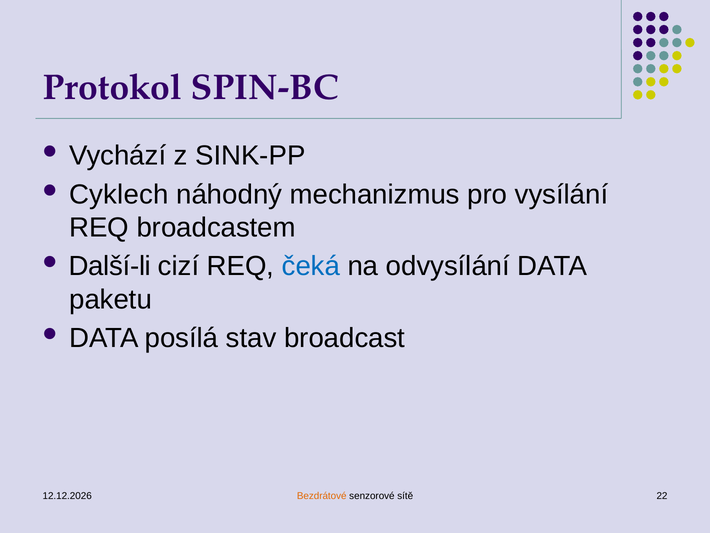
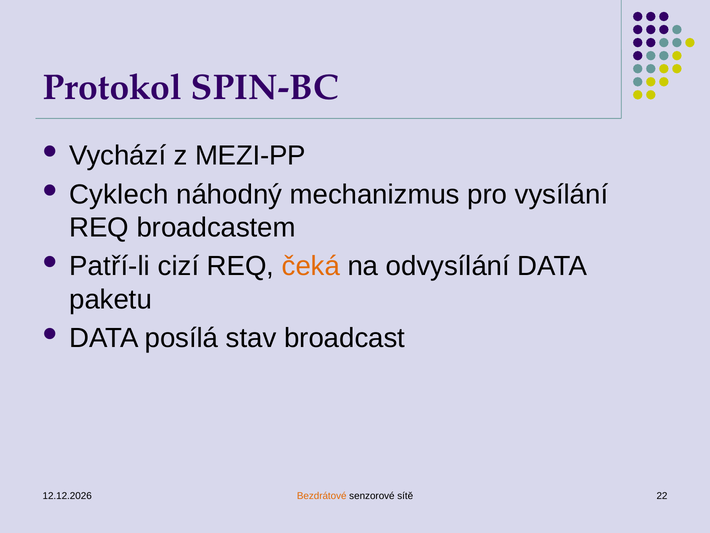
SINK-PP: SINK-PP -> MEZI-PP
Další-li: Další-li -> Patří-li
čeká colour: blue -> orange
